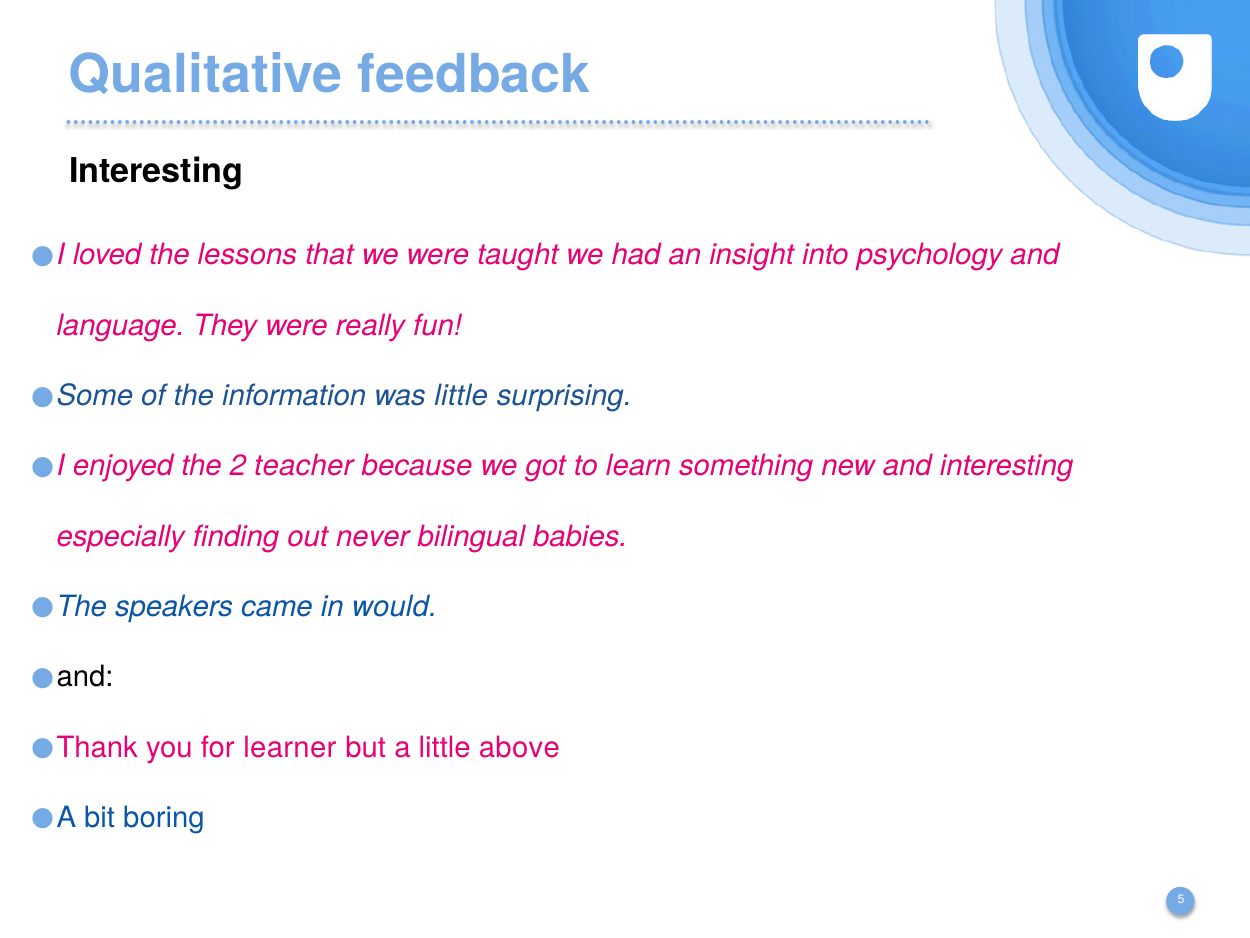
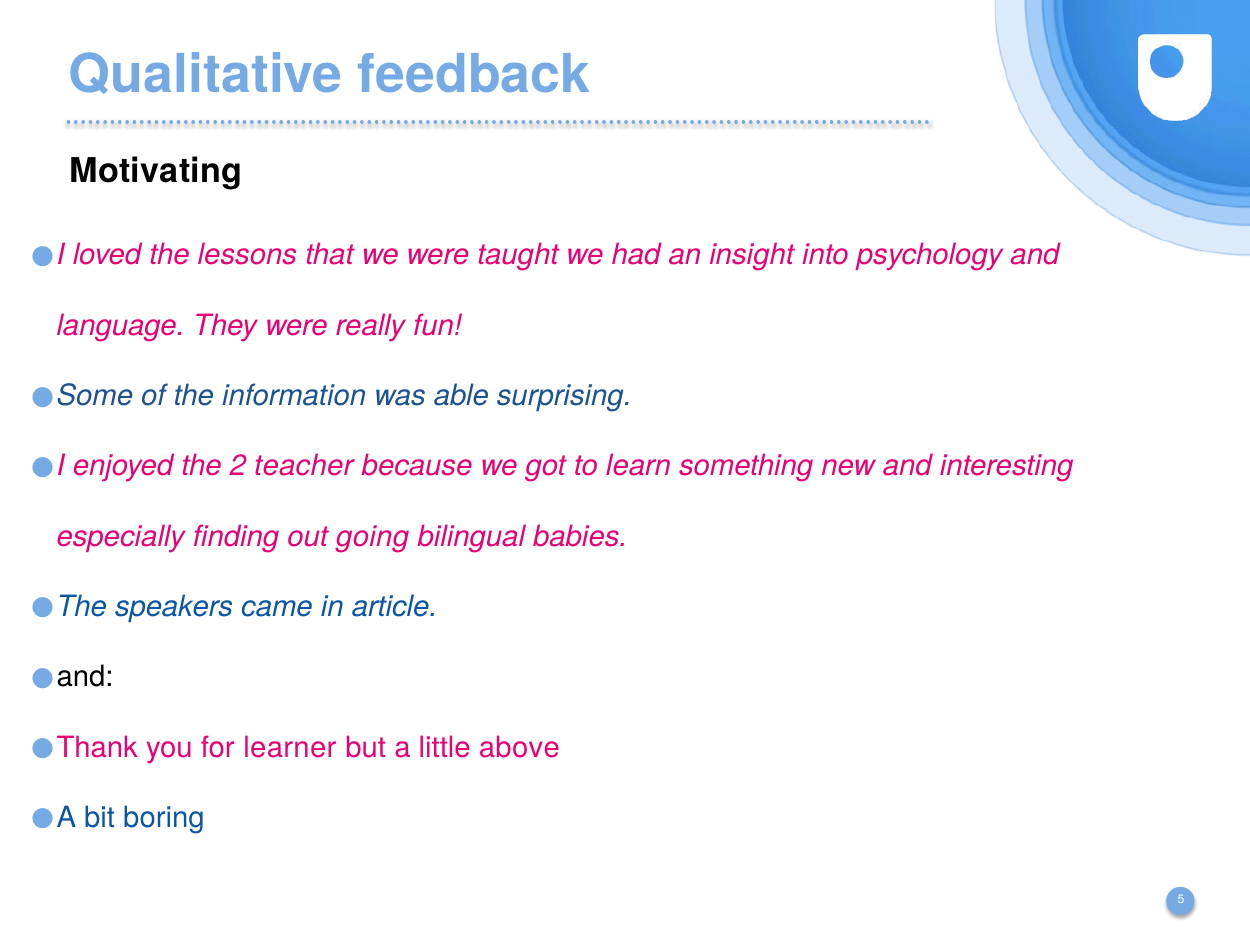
Interesting at (156, 172): Interesting -> Motivating
was little: little -> able
never: never -> going
would: would -> article
